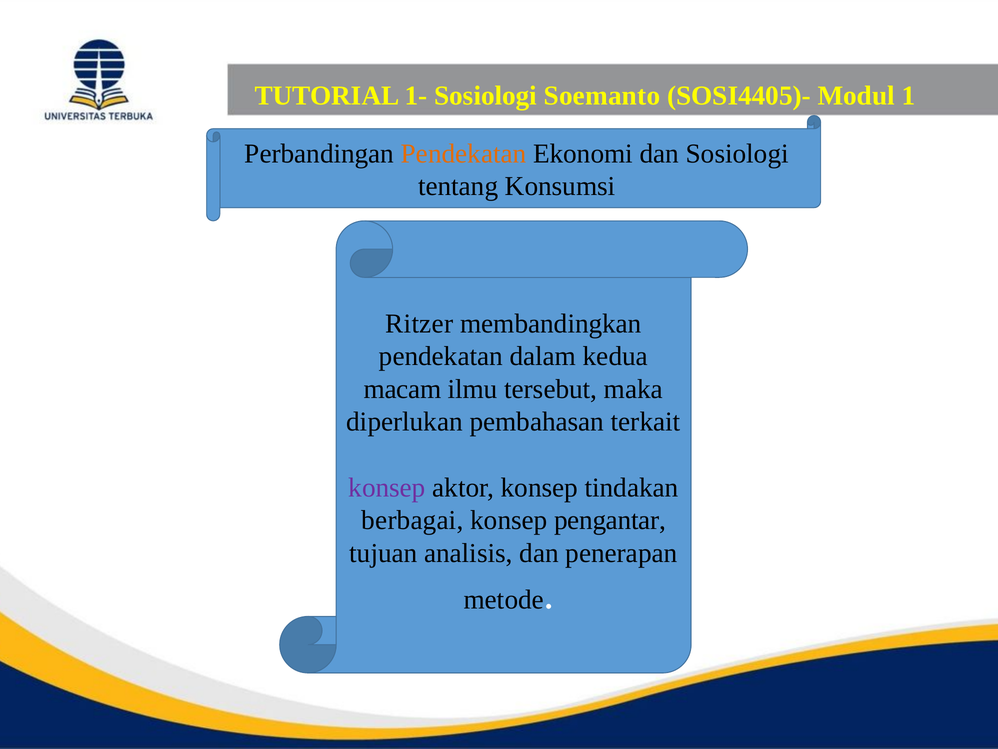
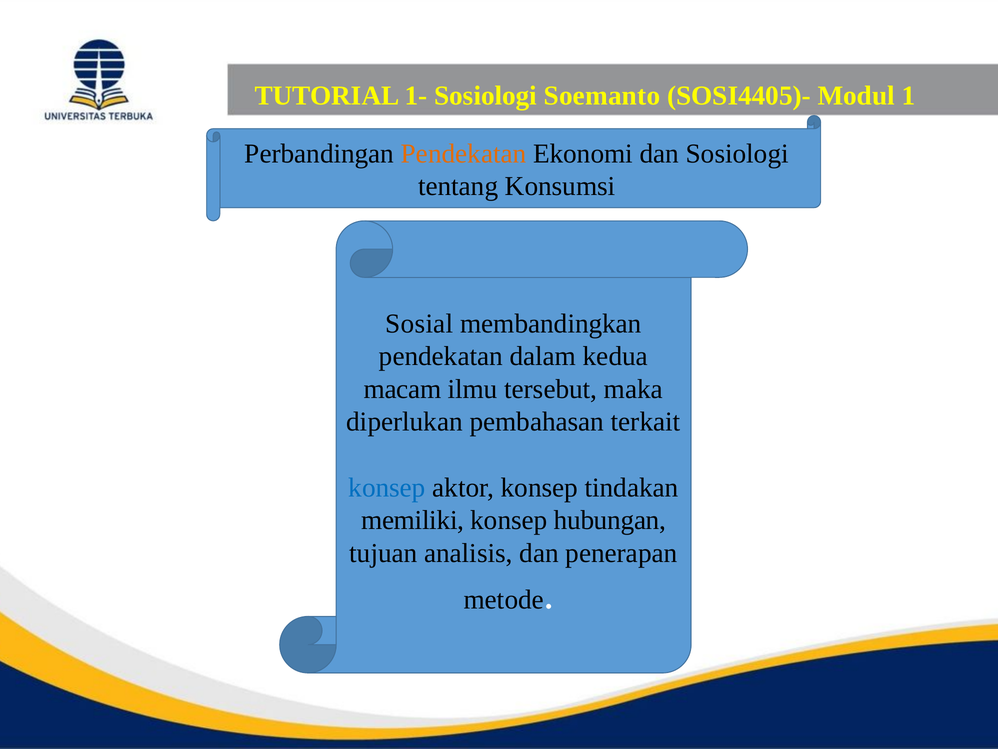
Ritzer: Ritzer -> Sosial
konsep at (387, 487) colour: purple -> blue
berbagai: berbagai -> memiliki
pengantar: pengantar -> hubungan
